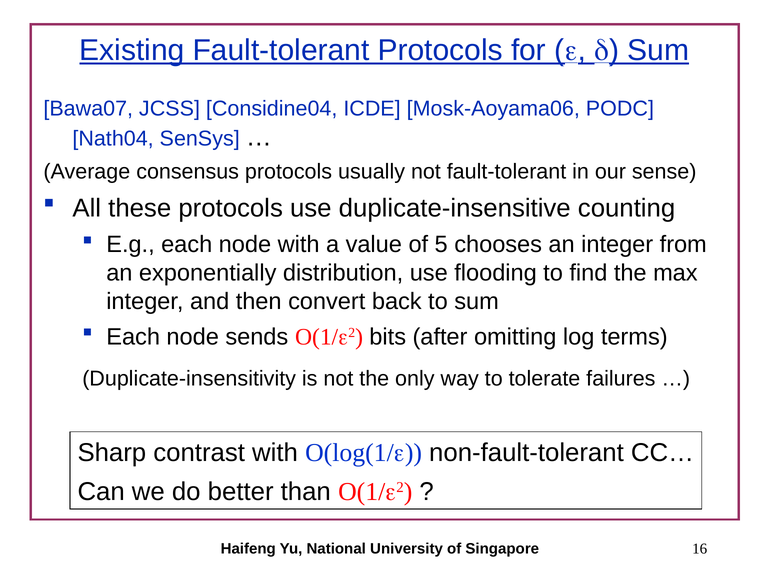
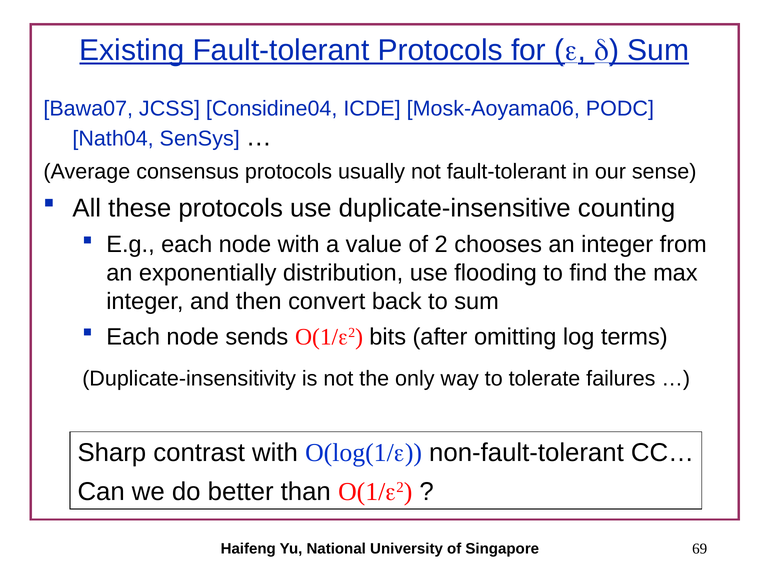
5: 5 -> 2
16: 16 -> 69
